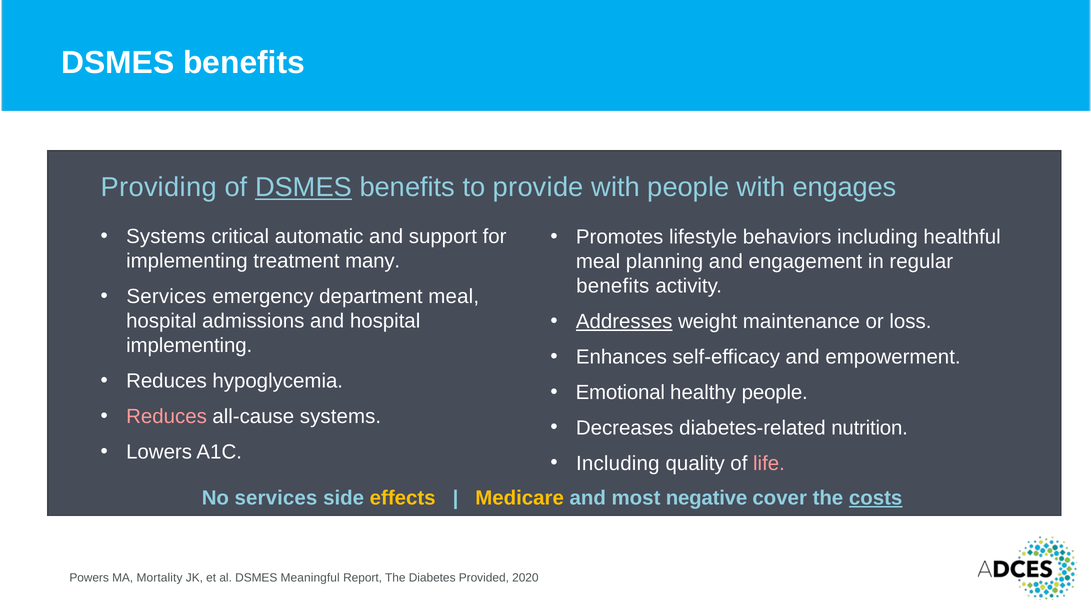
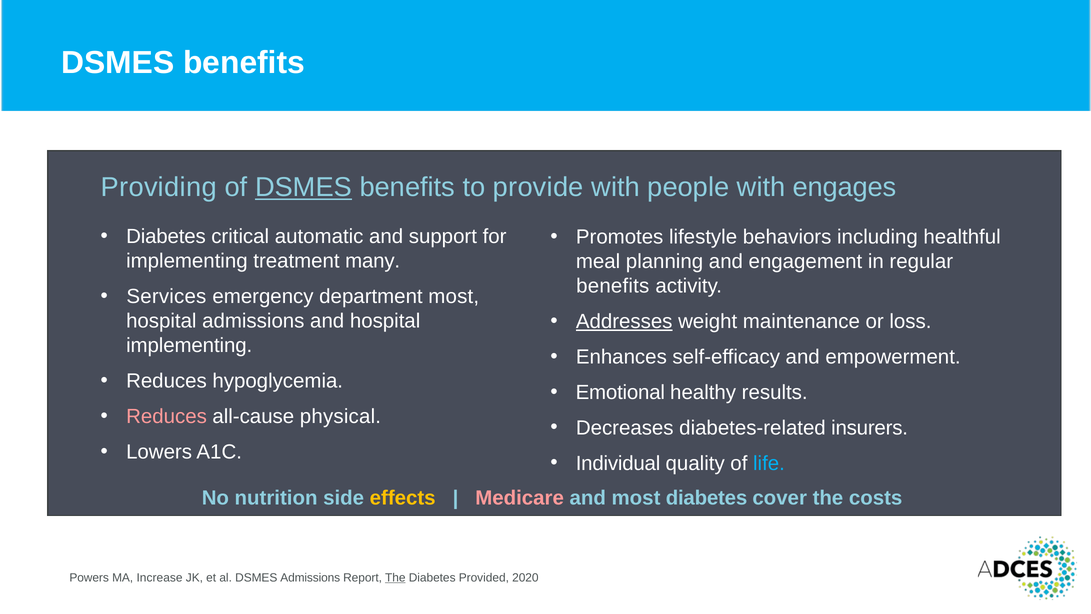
Systems at (166, 236): Systems -> Diabetes
department meal: meal -> most
healthy people: people -> results
all-cause systems: systems -> physical
nutrition: nutrition -> insurers
Including at (618, 463): Including -> Individual
life colour: pink -> light blue
No services: services -> nutrition
Medicare colour: yellow -> pink
most negative: negative -> diabetes
costs underline: present -> none
Mortality: Mortality -> Increase
DSMES Meaningful: Meaningful -> Admissions
The at (395, 577) underline: none -> present
